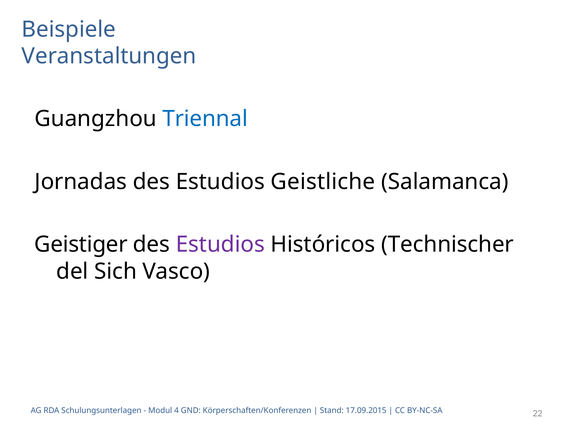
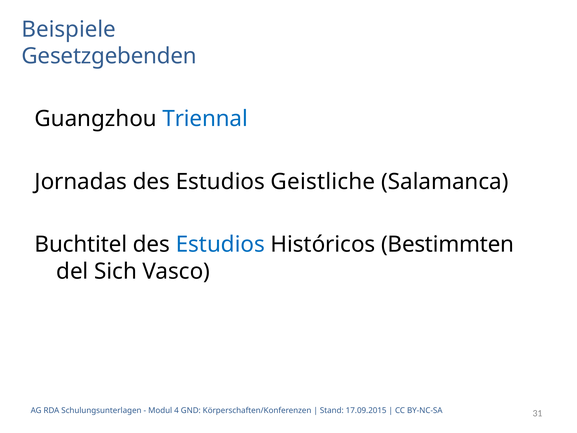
Veranstaltungen: Veranstaltungen -> Gesetzgebenden
Geistiger: Geistiger -> Buchtitel
Estudios at (220, 244) colour: purple -> blue
Technischer: Technischer -> Bestimmten
22: 22 -> 31
